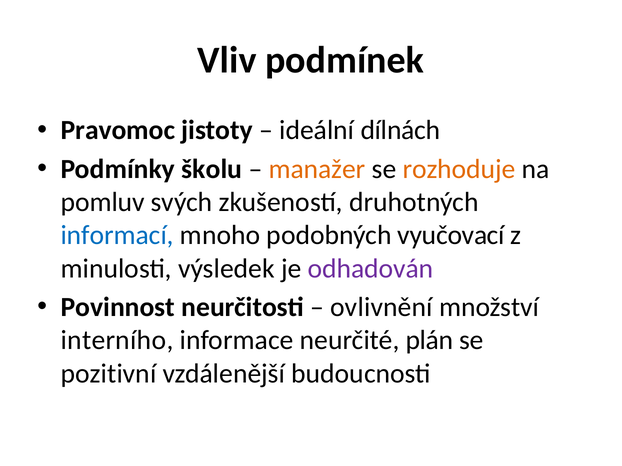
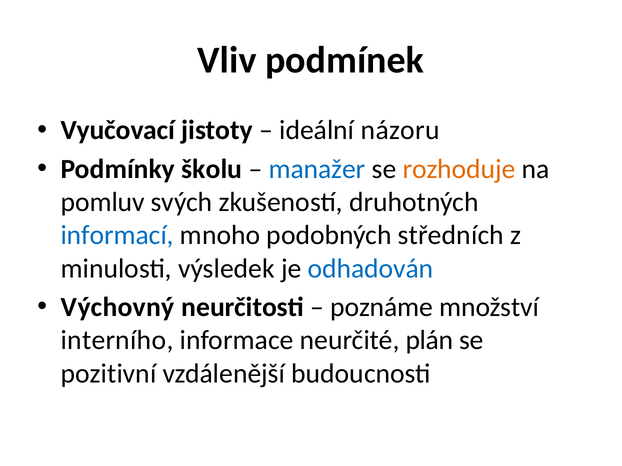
Pravomoc: Pravomoc -> Vyučovací
dílnách: dílnách -> názoru
manažer colour: orange -> blue
vyučovací: vyučovací -> středních
odhadován colour: purple -> blue
Povinnost: Povinnost -> Výchovný
ovlivnění: ovlivnění -> poznáme
